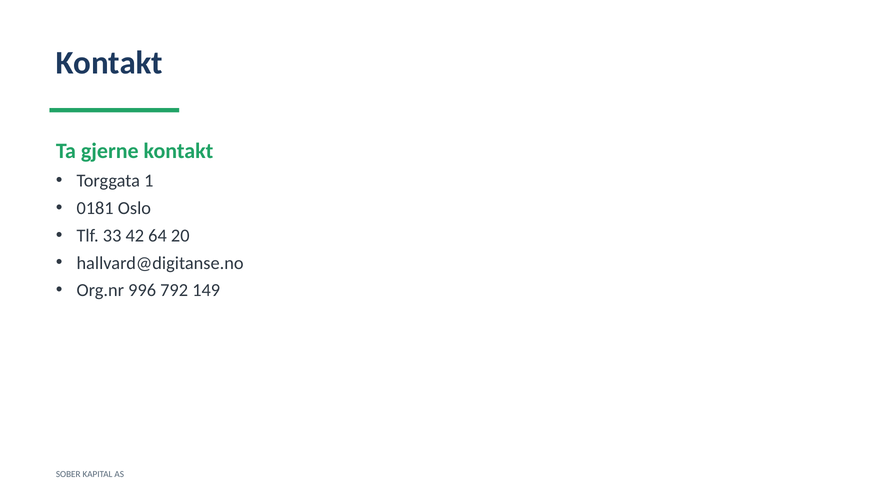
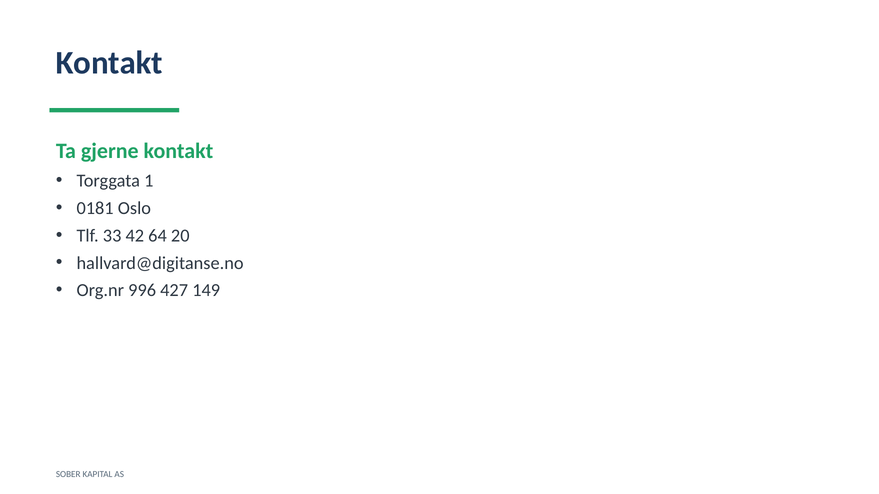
792: 792 -> 427
